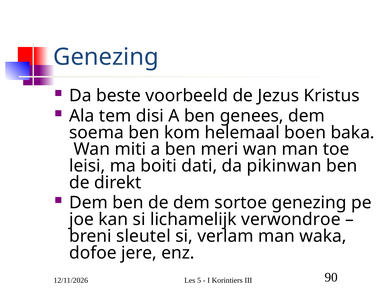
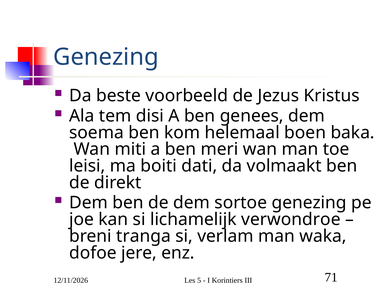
pikinwan: pikinwan -> volmaakt
sleutel: sleutel -> tranga
90: 90 -> 71
